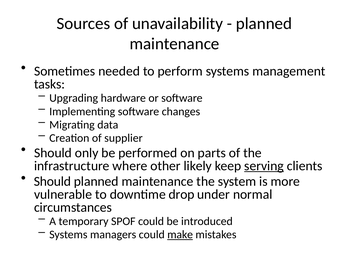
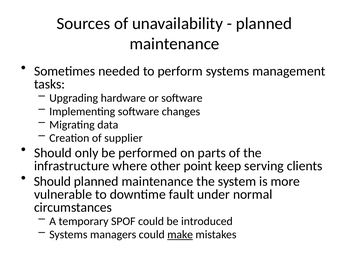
likely: likely -> point
serving underline: present -> none
drop: drop -> fault
